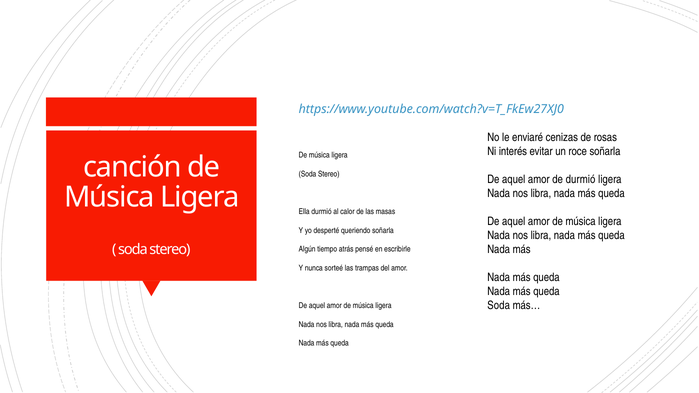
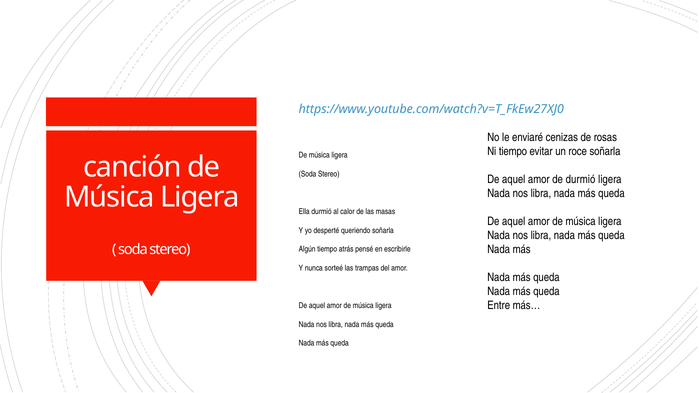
Ni interés: interés -> tiempo
Soda at (499, 305): Soda -> Entre
